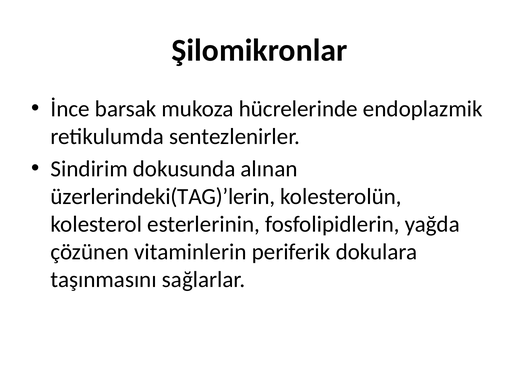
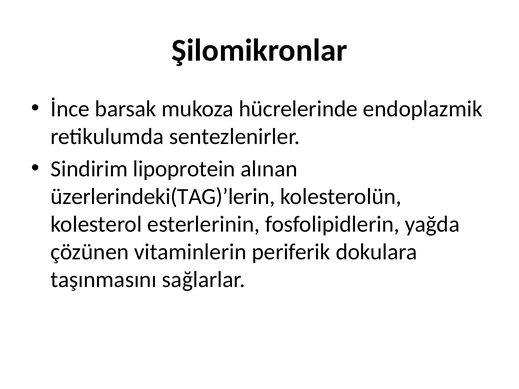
dokusunda: dokusunda -> lipoprotein
